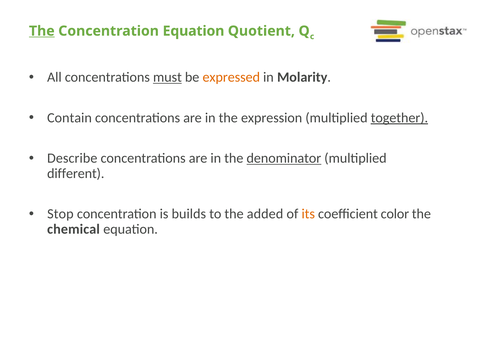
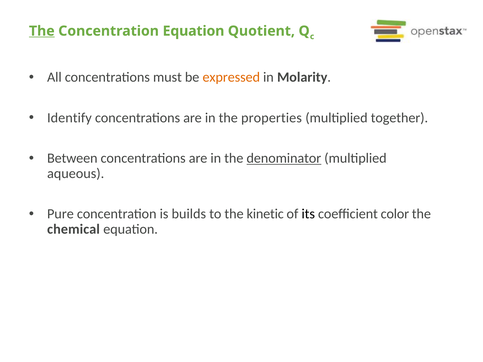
must underline: present -> none
Contain: Contain -> Identify
expression: expression -> properties
together underline: present -> none
Describe: Describe -> Between
different: different -> aqueous
Stop: Stop -> Pure
added: added -> kinetic
its colour: orange -> black
